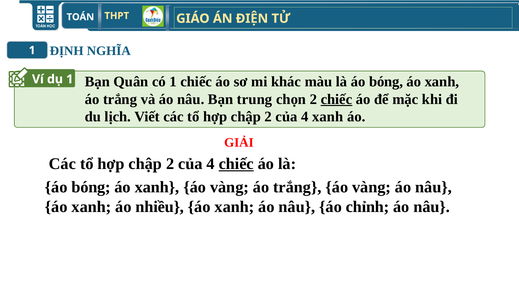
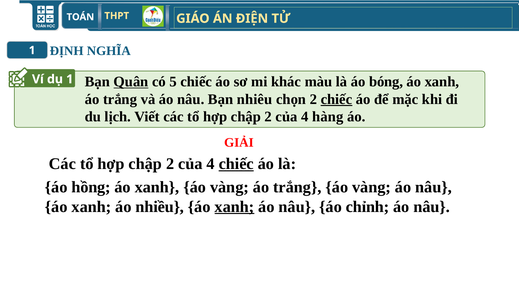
Quân underline: none -> present
có 1: 1 -> 5
trung: trung -> nhiêu
4 xanh: xanh -> hàng
bóng at (91, 187): bóng -> hồng
xanh at (234, 207) underline: none -> present
